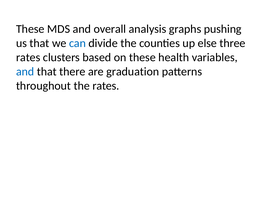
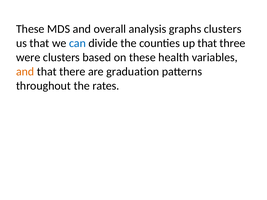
graphs pushing: pushing -> clusters
up else: else -> that
rates at (28, 57): rates -> were
and at (25, 72) colour: blue -> orange
